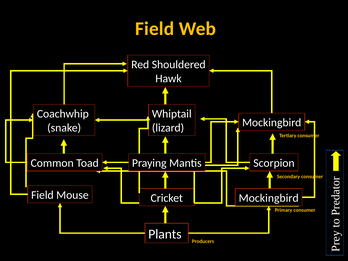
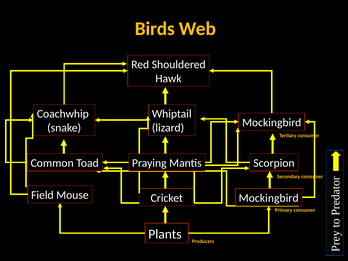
Field at (155, 29): Field -> Birds
